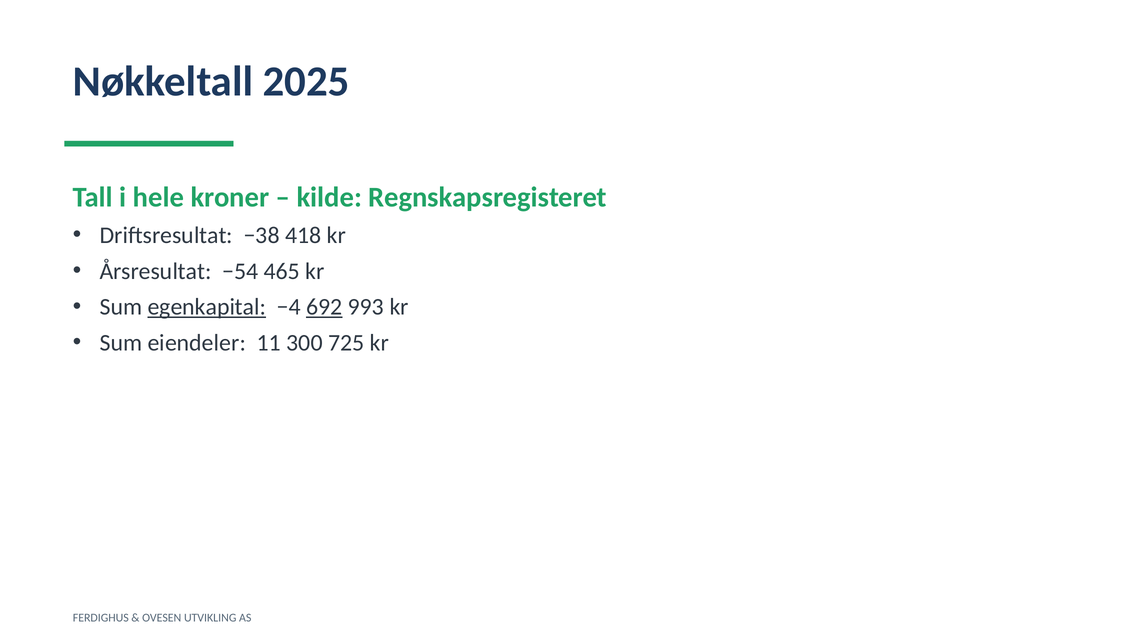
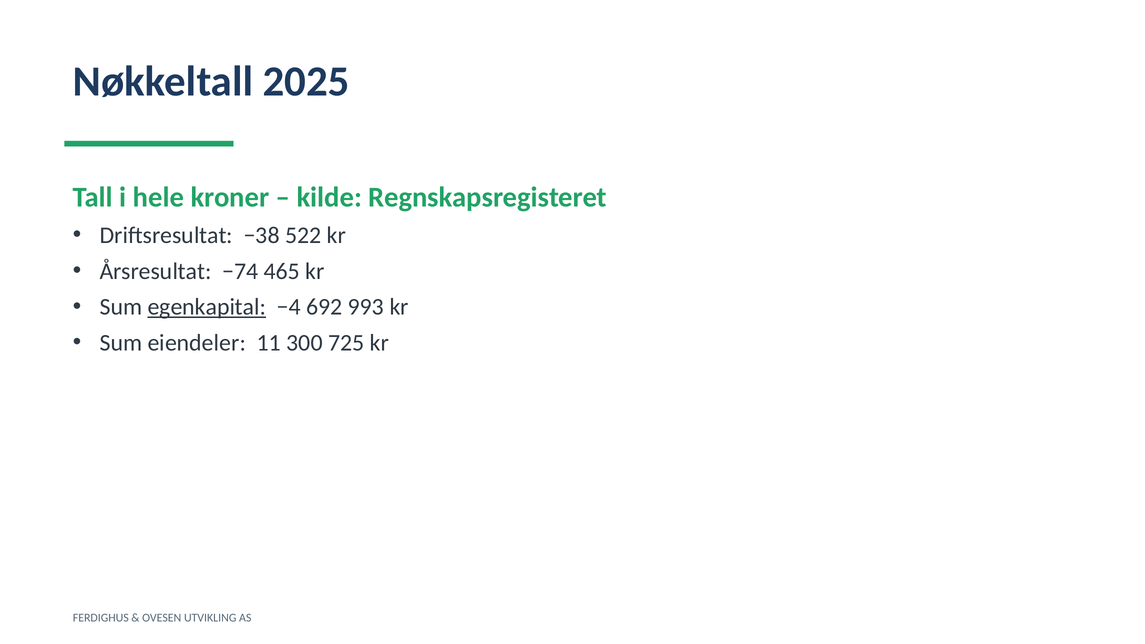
418: 418 -> 522
−54: −54 -> −74
692 underline: present -> none
